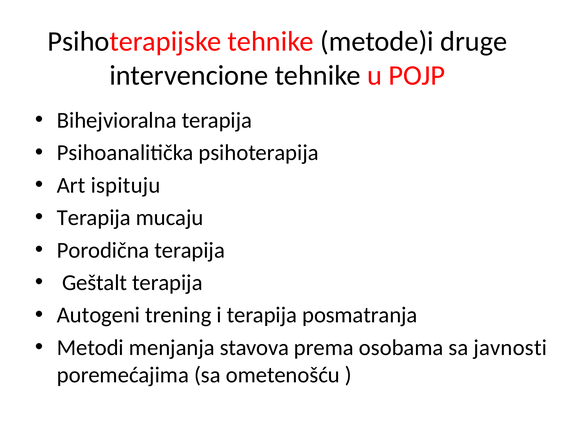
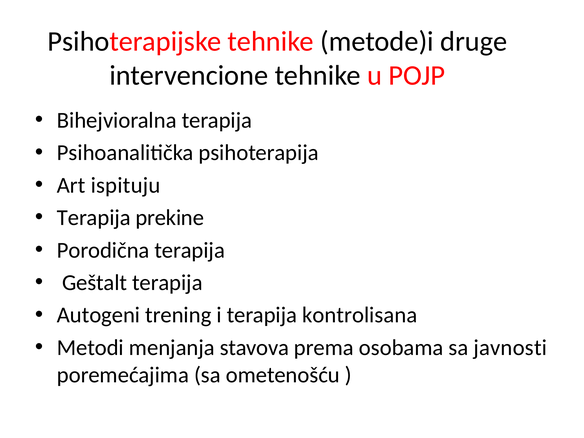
mucaju: mucaju -> prekine
posmatranja: posmatranja -> kontrolisana
